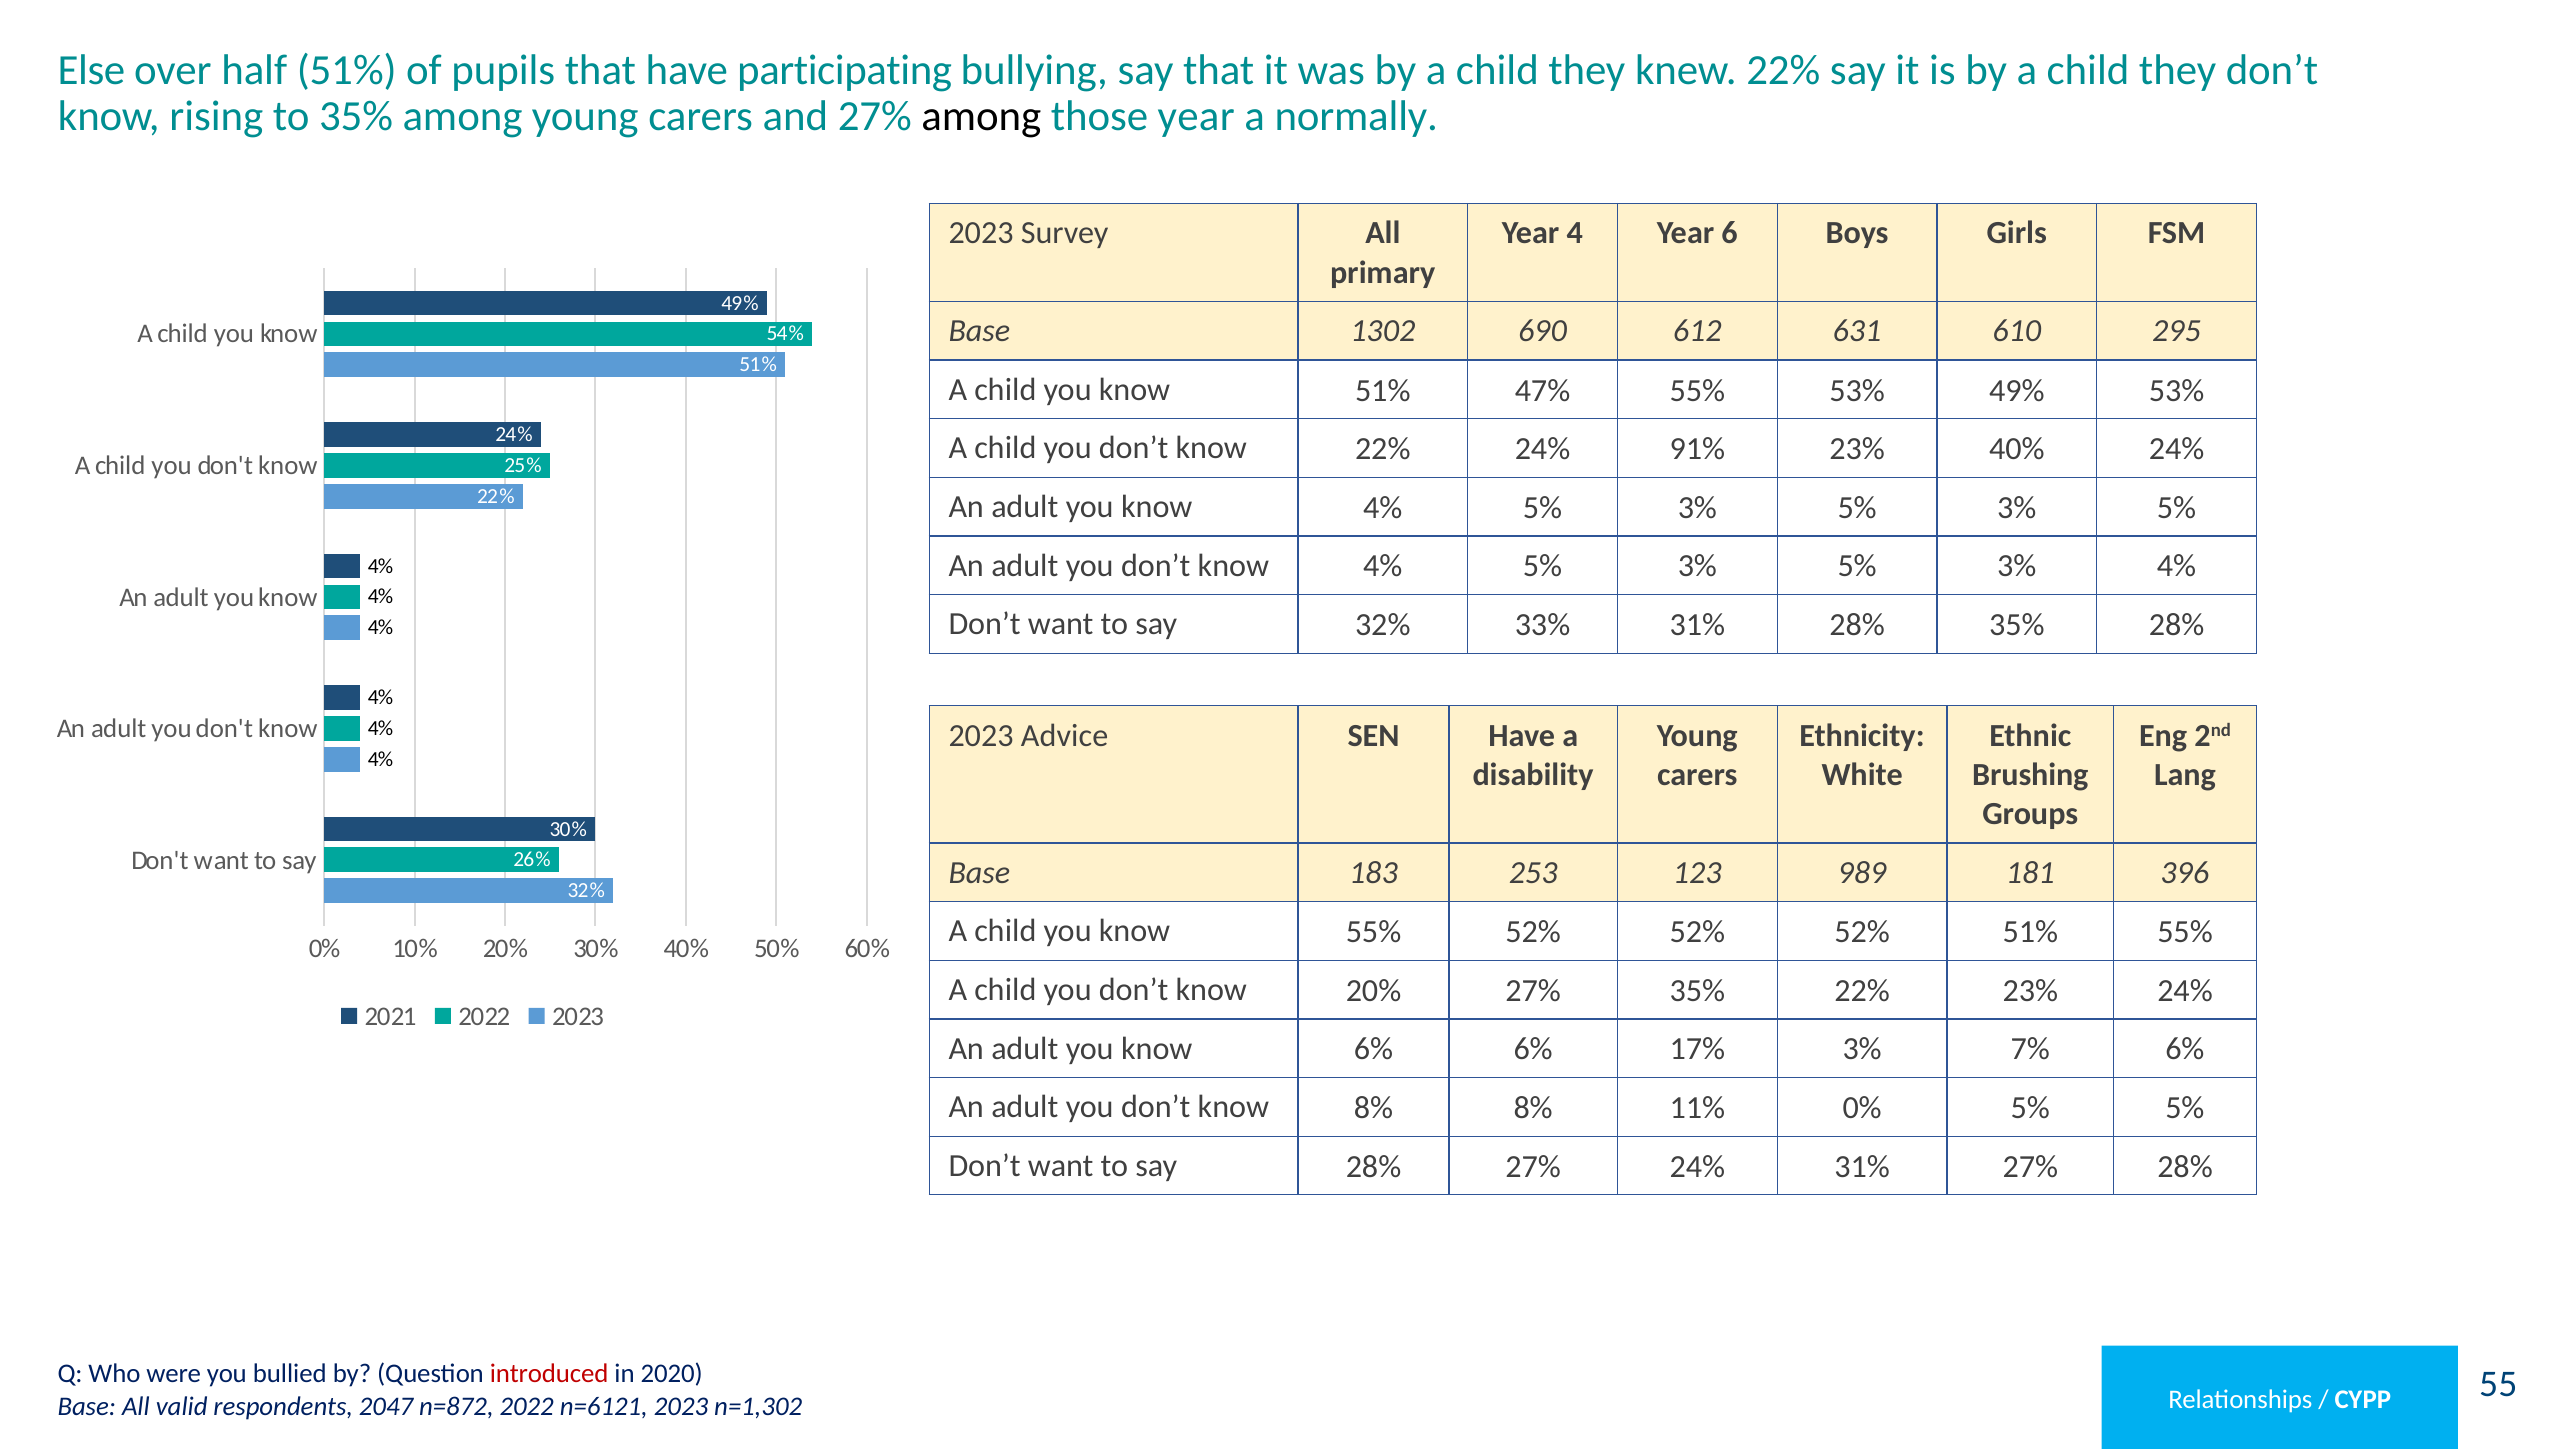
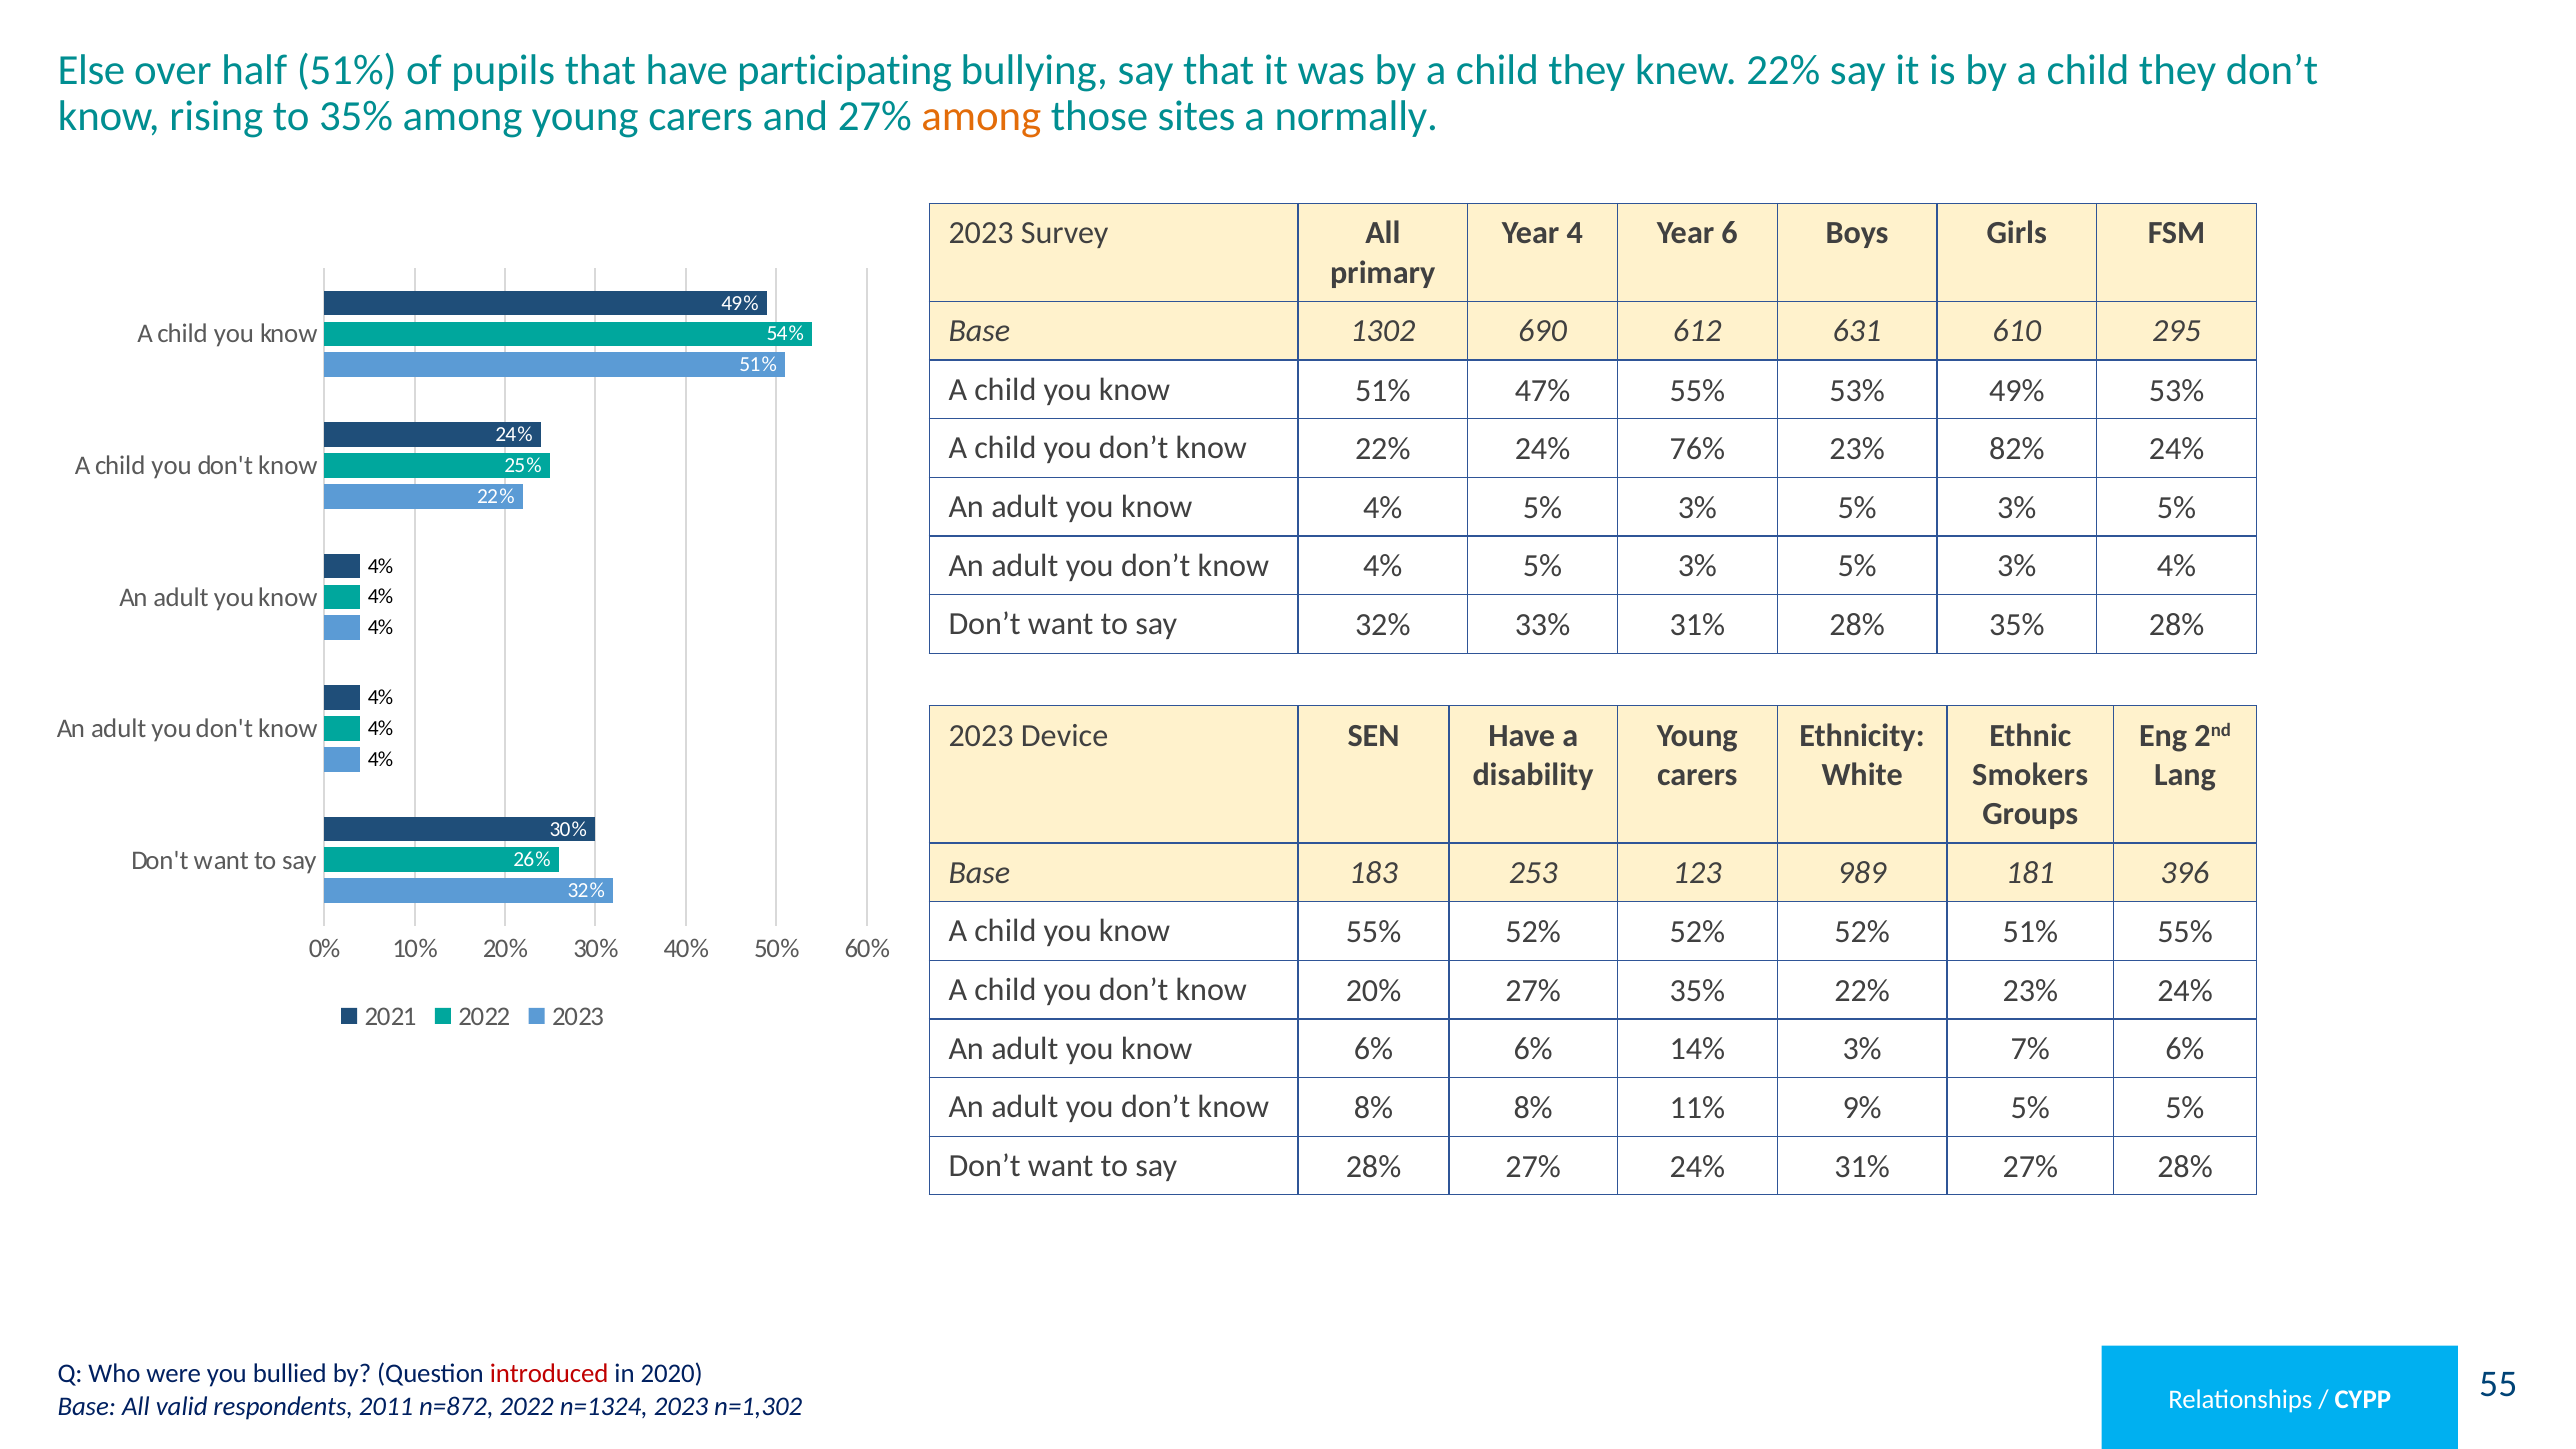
among at (981, 117) colour: black -> orange
those year: year -> sites
91%: 91% -> 76%
23% 40%: 40% -> 82%
Advice: Advice -> Device
Brushing: Brushing -> Smokers
17%: 17% -> 14%
11% 0%: 0% -> 9%
2047: 2047 -> 2011
n=6121: n=6121 -> n=1324
